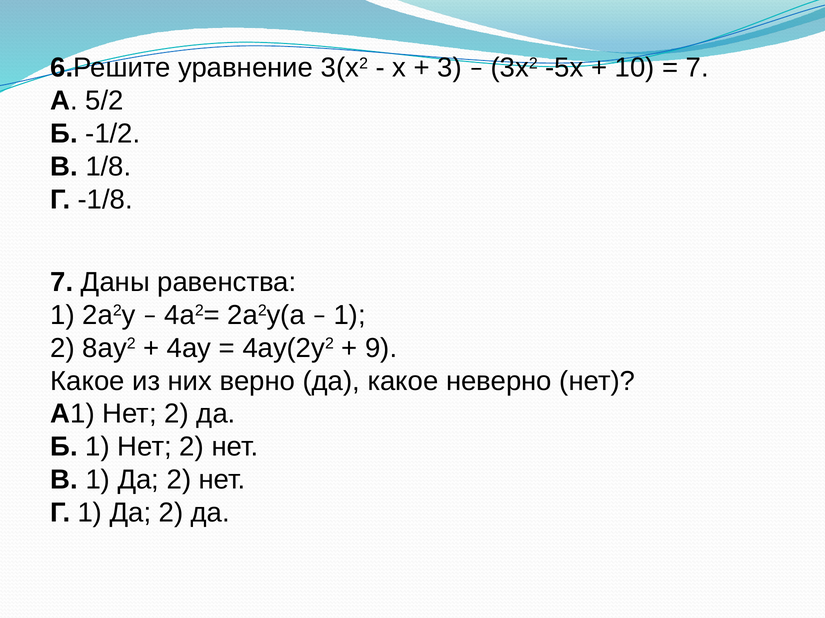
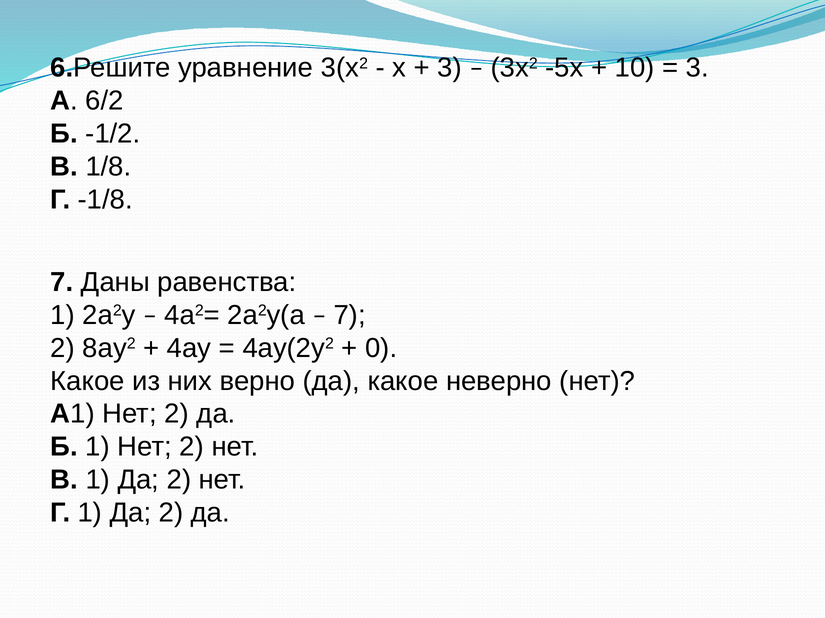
7 at (697, 68): 7 -> 3
5/2: 5/2 -> 6/2
1 at (350, 315): 1 -> 7
9: 9 -> 0
